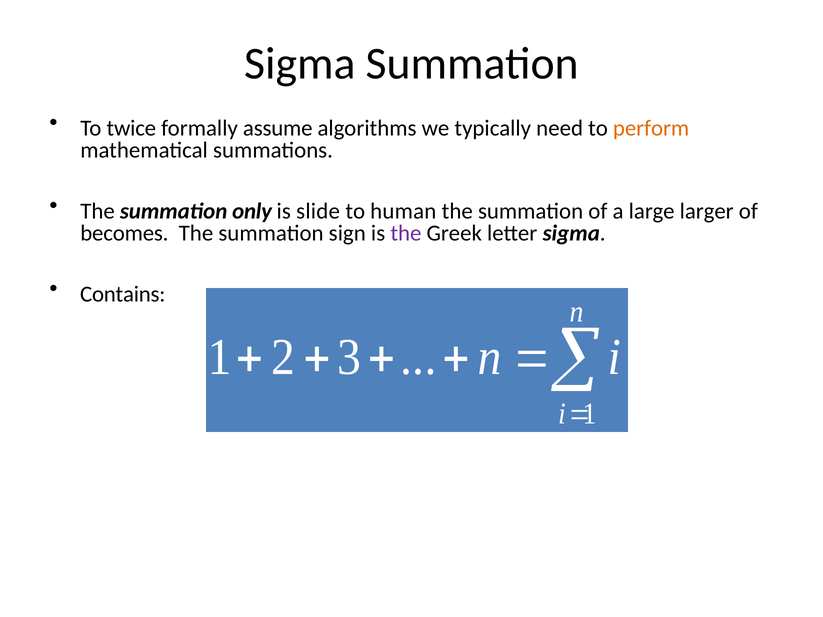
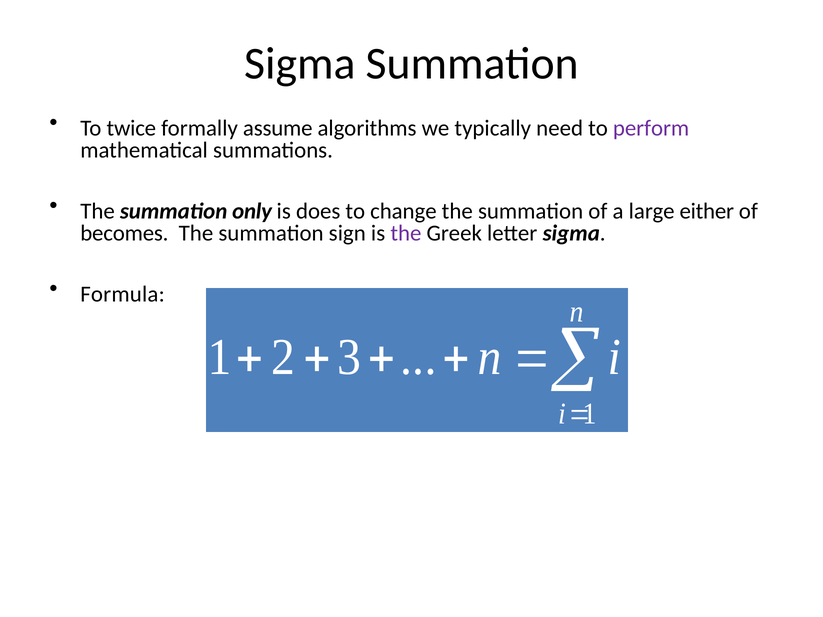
perform colour: orange -> purple
slide: slide -> does
human: human -> change
larger: larger -> either
Contains: Contains -> Formula
